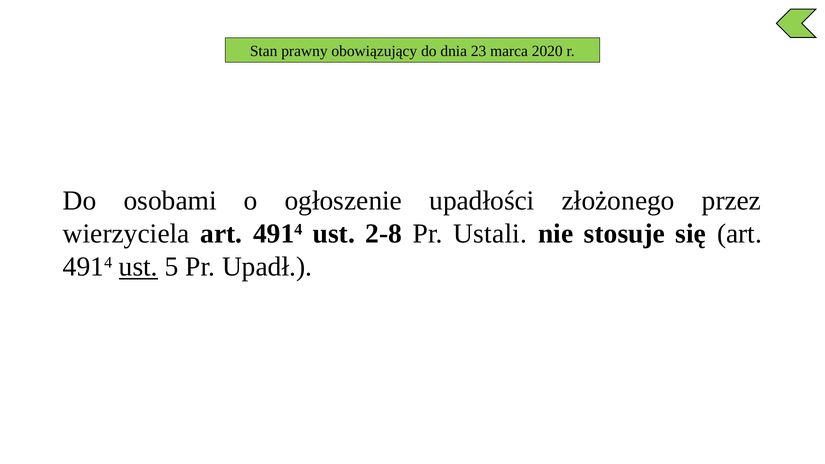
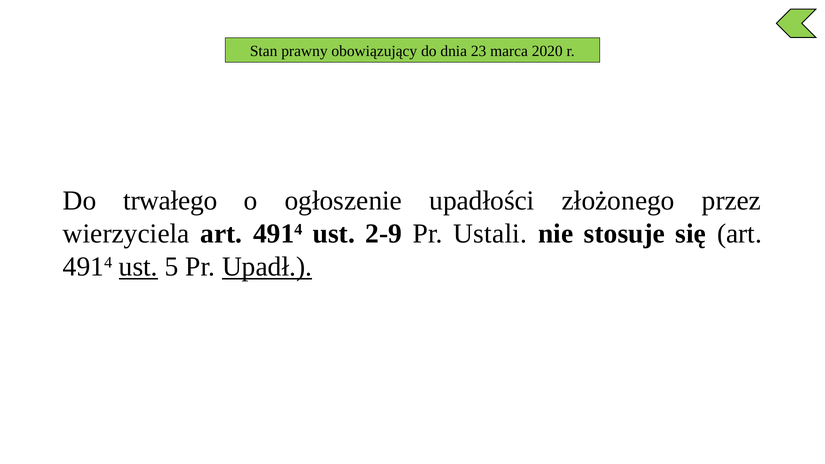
osobami: osobami -> trwałego
2-8: 2-8 -> 2-9
Upadł underline: none -> present
